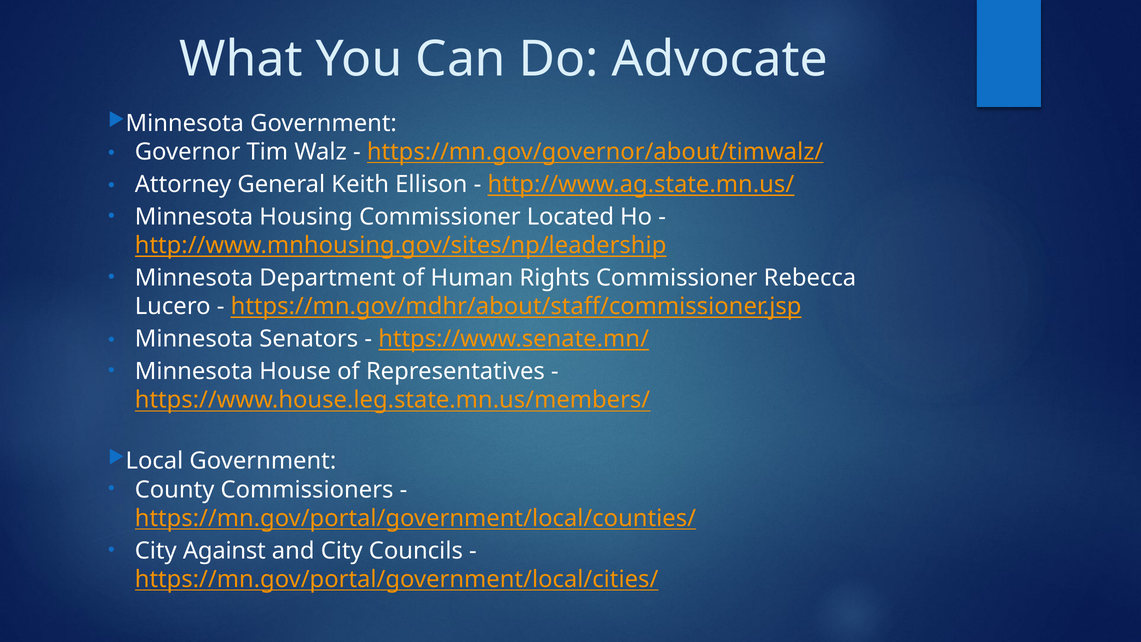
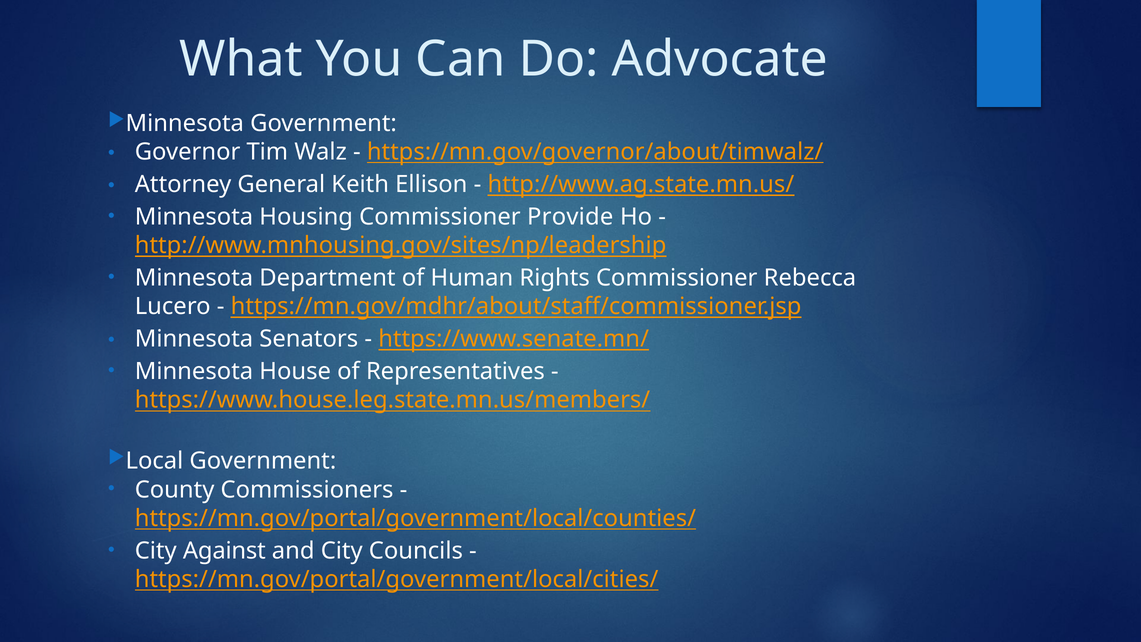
Located: Located -> Provide
